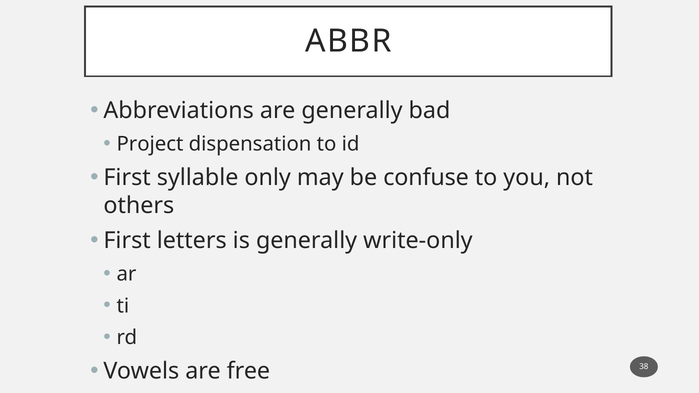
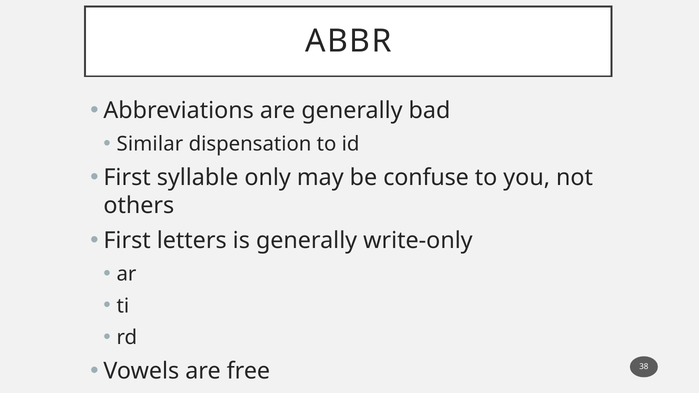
Project: Project -> Similar
